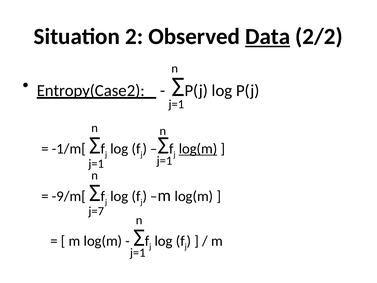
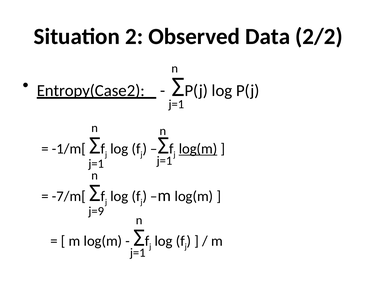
Data underline: present -> none
-9/m[: -9/m[ -> -7/m[
j=7: j=7 -> j=9
